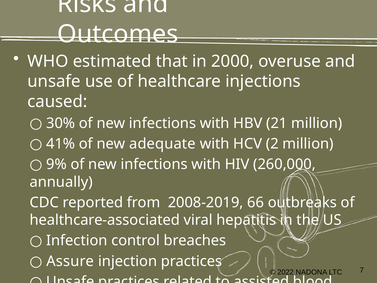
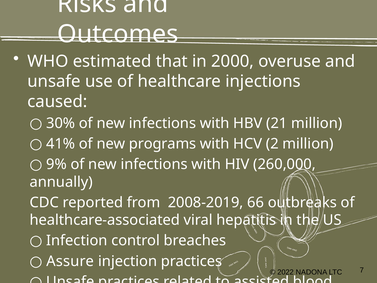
adequate: adequate -> programs
